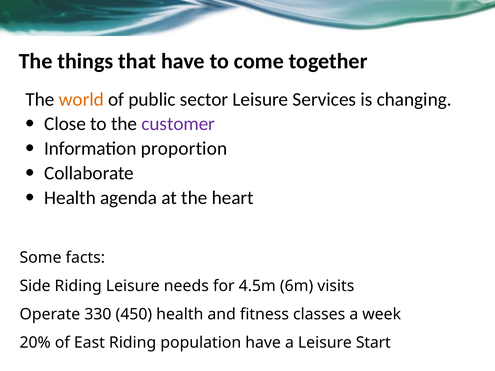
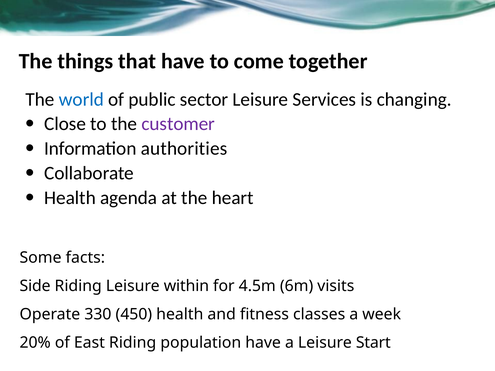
world colour: orange -> blue
proportion: proportion -> authorities
needs: needs -> within
